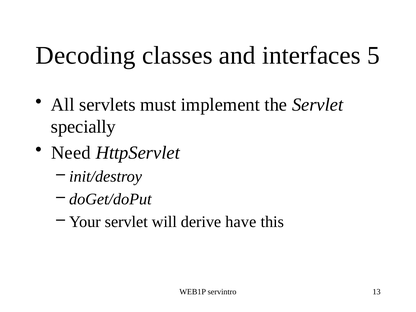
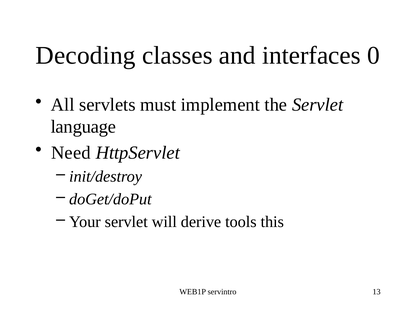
5: 5 -> 0
specially: specially -> language
have: have -> tools
